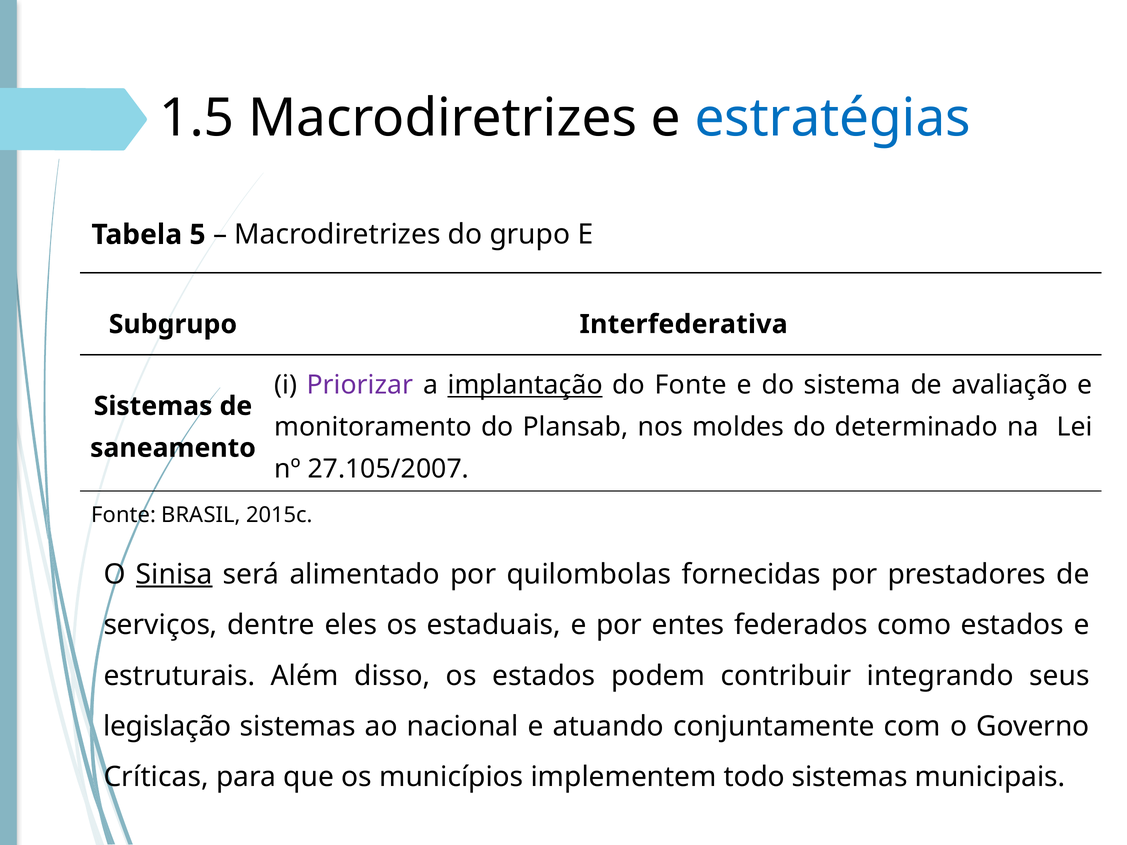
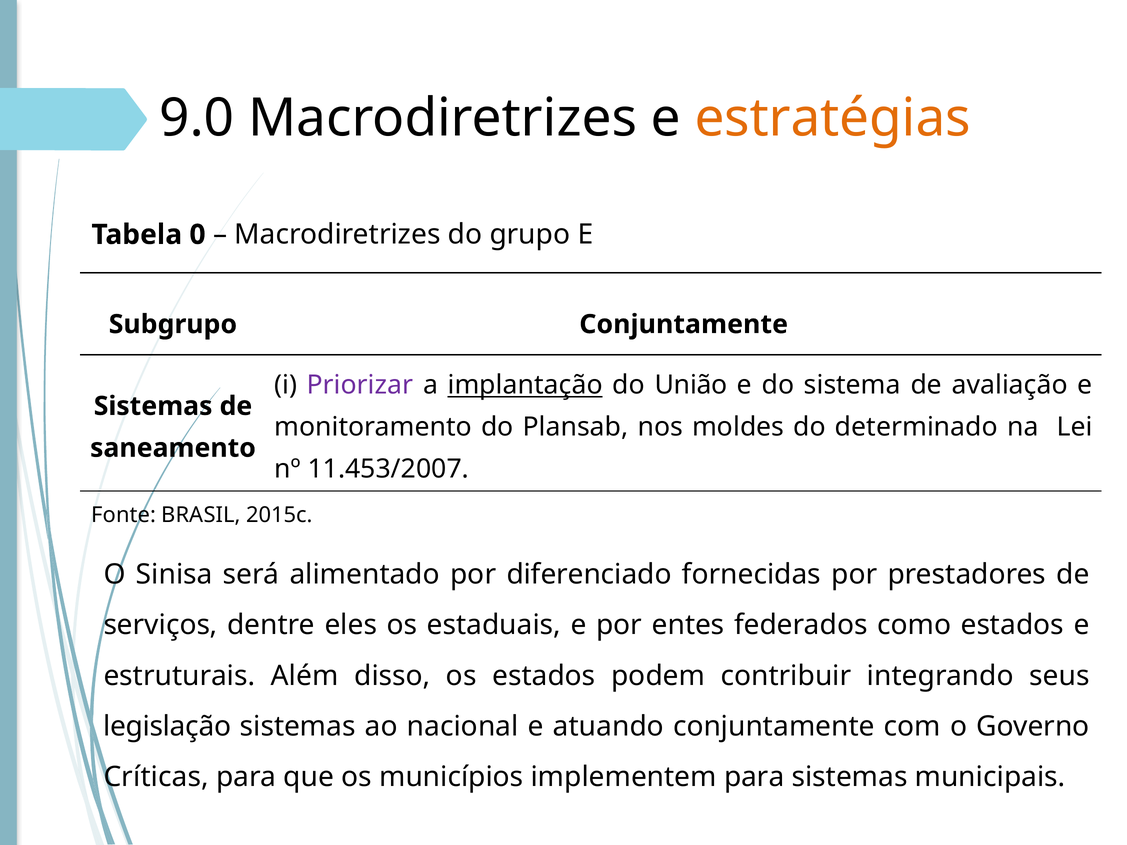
1.5: 1.5 -> 9.0
estratégias colour: blue -> orange
5: 5 -> 0
Subgrupo Interfederativa: Interfederativa -> Conjuntamente
do Fonte: Fonte -> União
27.105/2007: 27.105/2007 -> 11.453/2007
Sinisa underline: present -> none
quilombolas: quilombolas -> diferenciado
implementem todo: todo -> para
